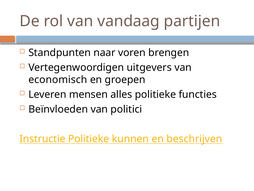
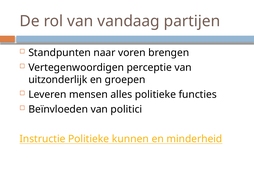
uitgevers: uitgevers -> perceptie
economisch: economisch -> uitzonderlijk
beschrijven: beschrijven -> minderheid
